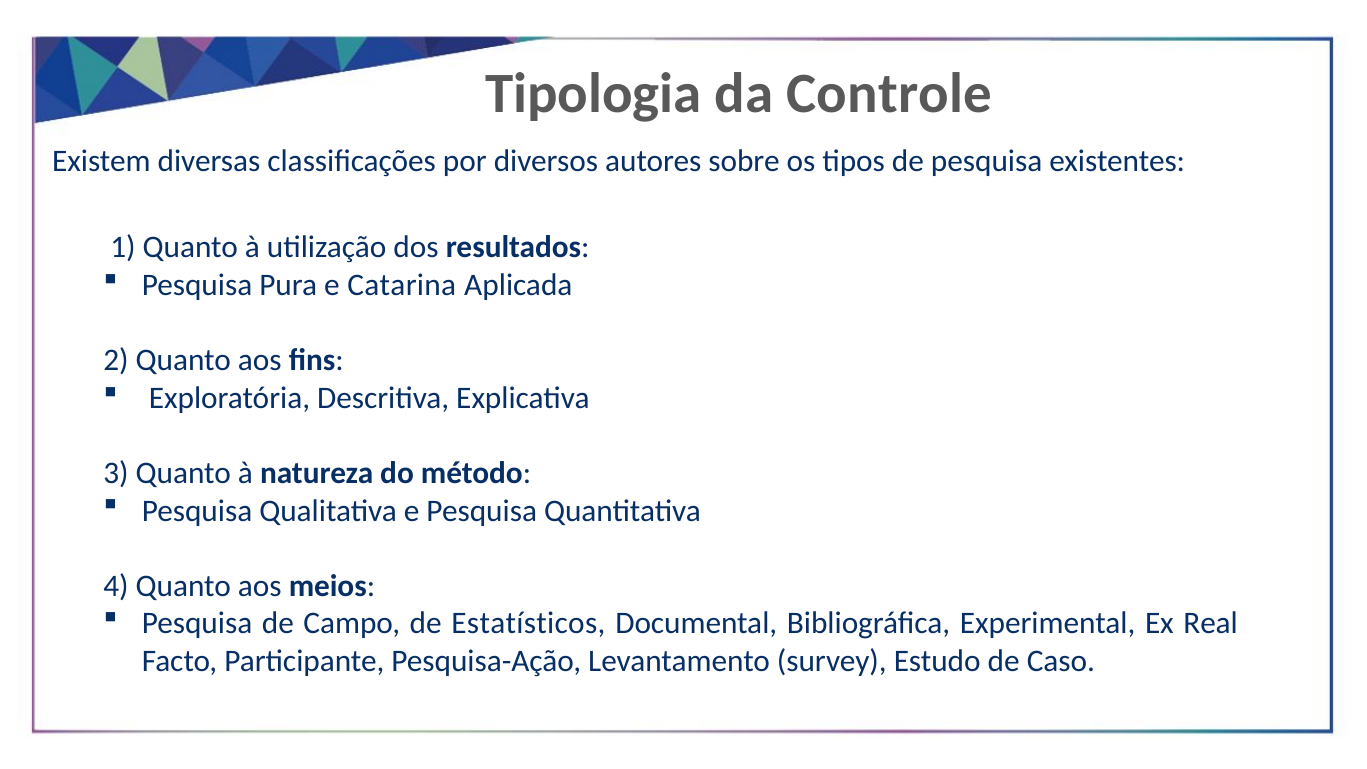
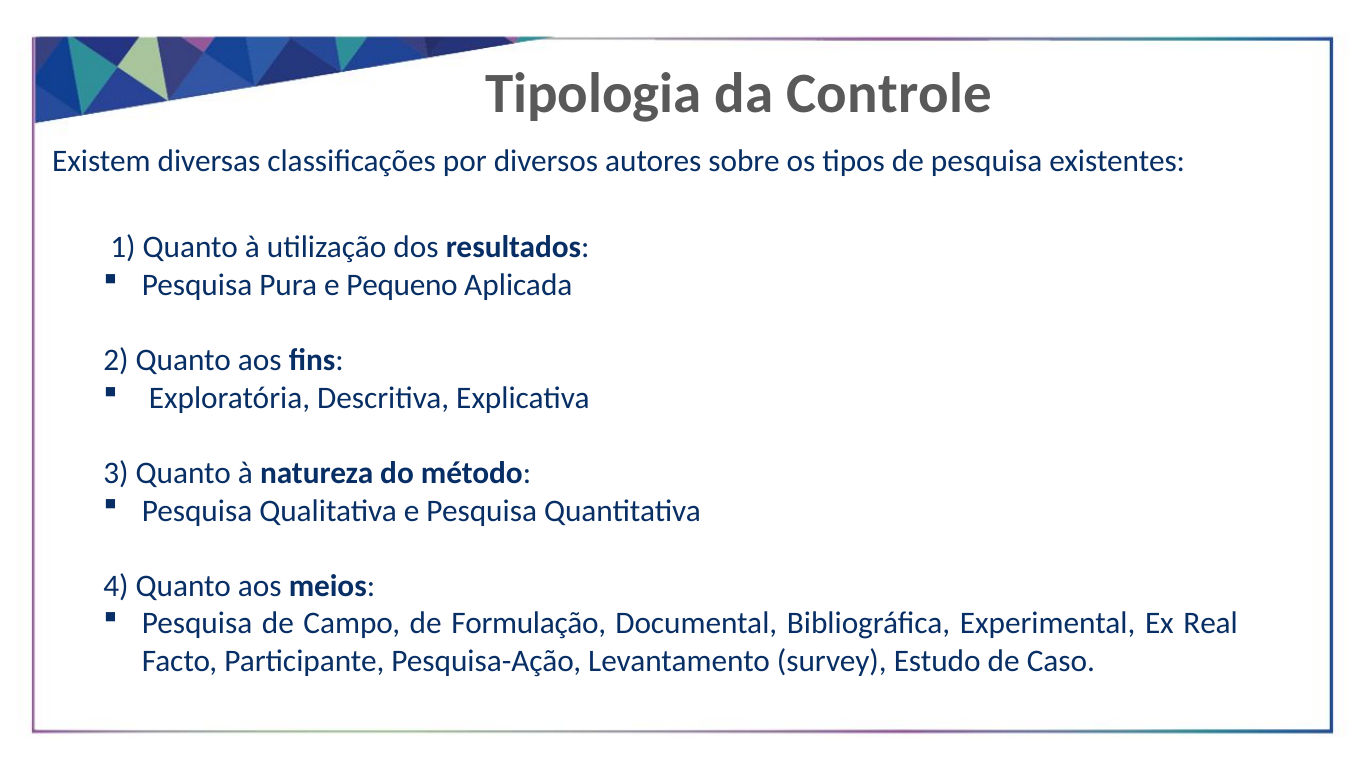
Catarina: Catarina -> Pequeno
Estatísticos: Estatísticos -> Formulação
